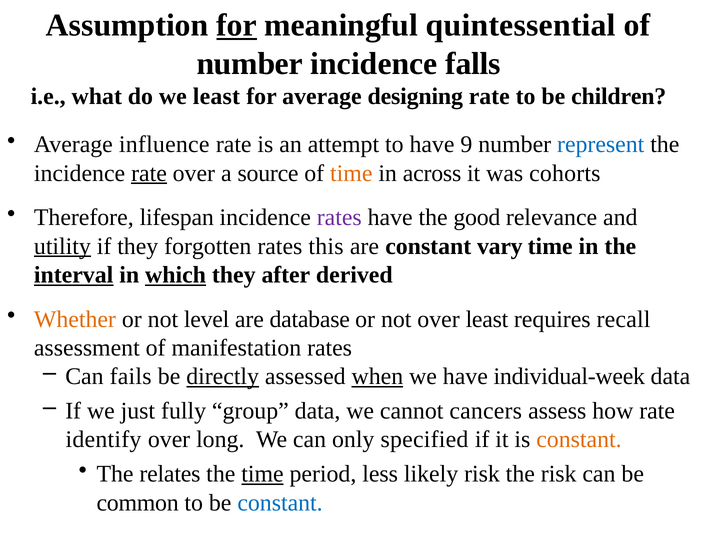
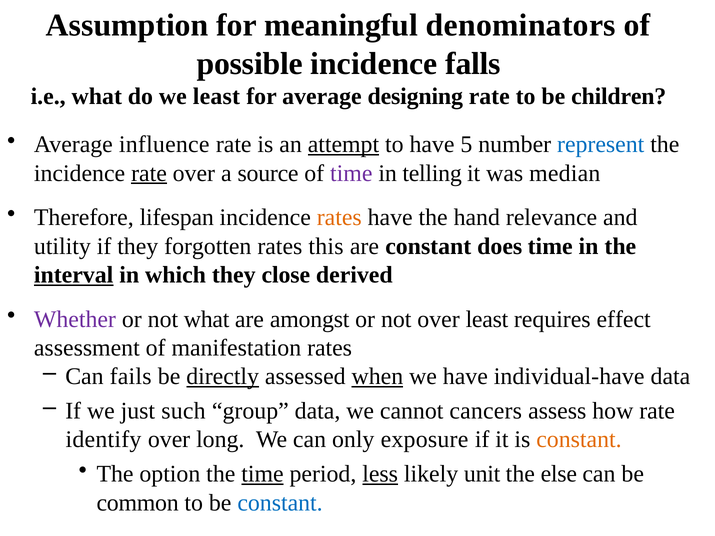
for at (237, 25) underline: present -> none
quintessential: quintessential -> denominators
number at (250, 64): number -> possible
attempt underline: none -> present
9: 9 -> 5
time at (351, 173) colour: orange -> purple
across: across -> telling
cohorts: cohorts -> median
rates at (339, 218) colour: purple -> orange
good: good -> hand
utility underline: present -> none
vary: vary -> does
which underline: present -> none
after: after -> close
Whether colour: orange -> purple
not level: level -> what
database: database -> amongst
recall: recall -> effect
individual-week: individual-week -> individual-have
fully: fully -> such
specified: specified -> exposure
relates: relates -> option
less underline: none -> present
likely risk: risk -> unit
the risk: risk -> else
